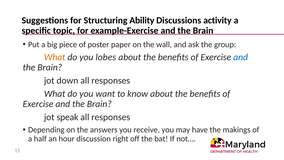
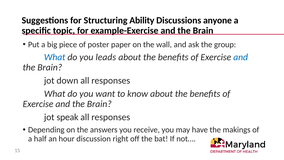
activity: activity -> anyone
What at (55, 57) colour: orange -> blue
lobes: lobes -> leads
